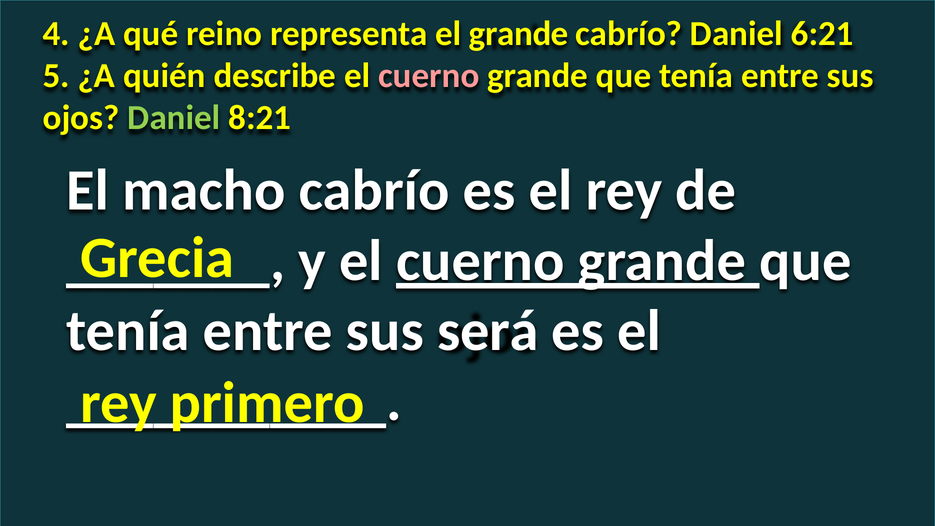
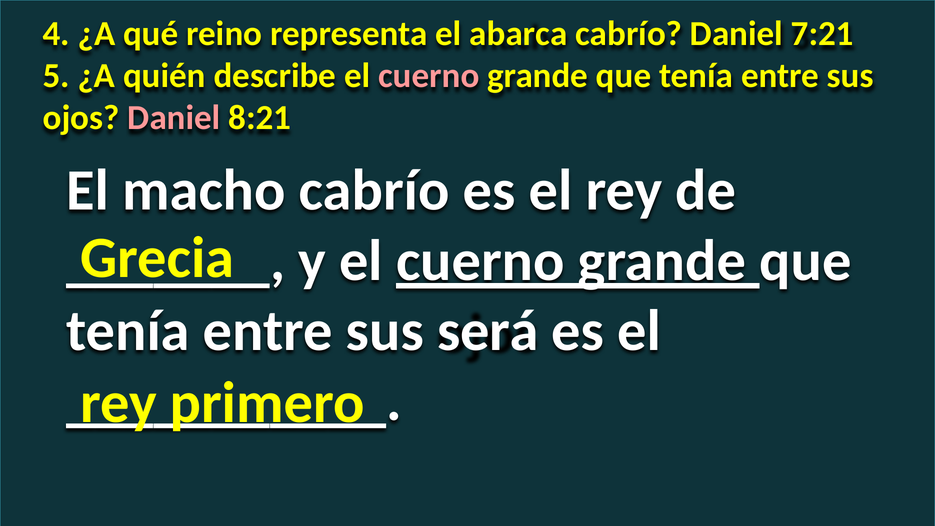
el grande: grande -> abarca
6:21: 6:21 -> 7:21
Daniel at (174, 118) colour: light green -> pink
